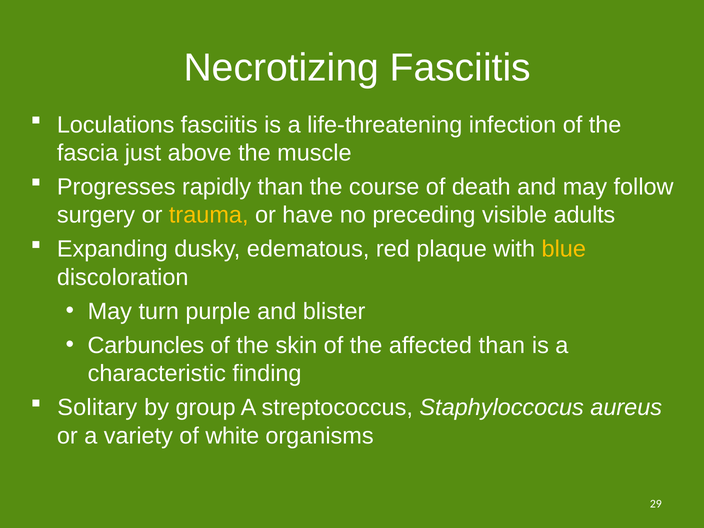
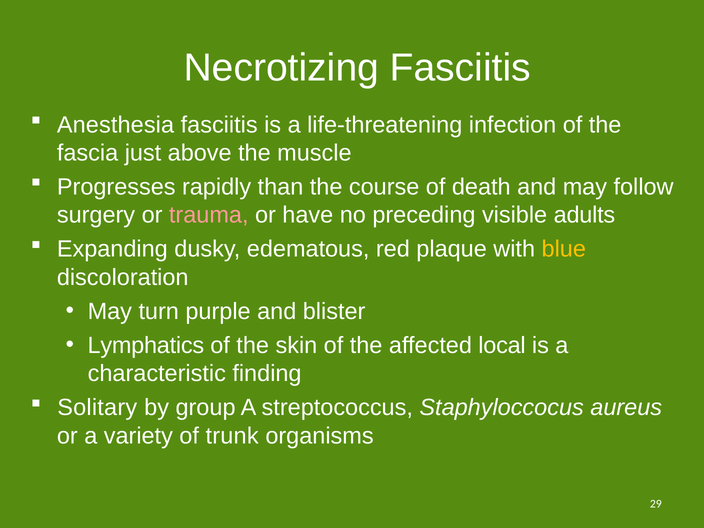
Loculations: Loculations -> Anesthesia
trauma colour: yellow -> pink
Carbuncles: Carbuncles -> Lymphatics
affected than: than -> local
white: white -> trunk
